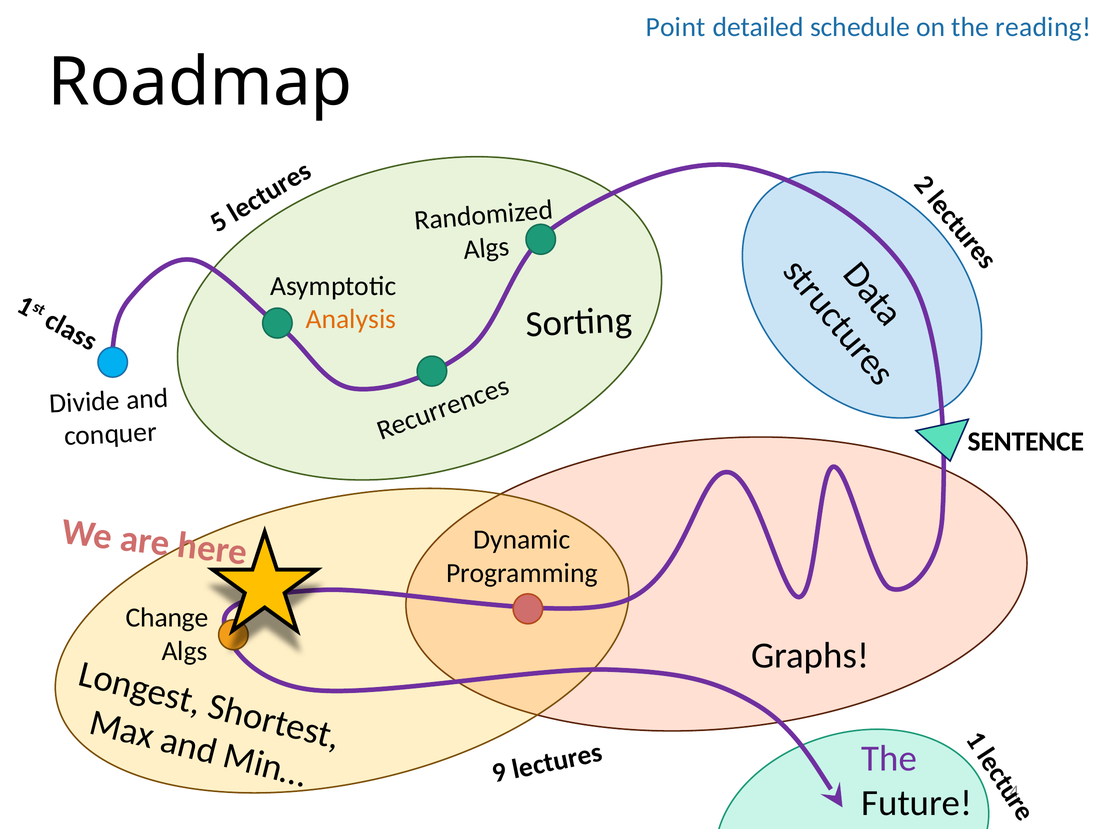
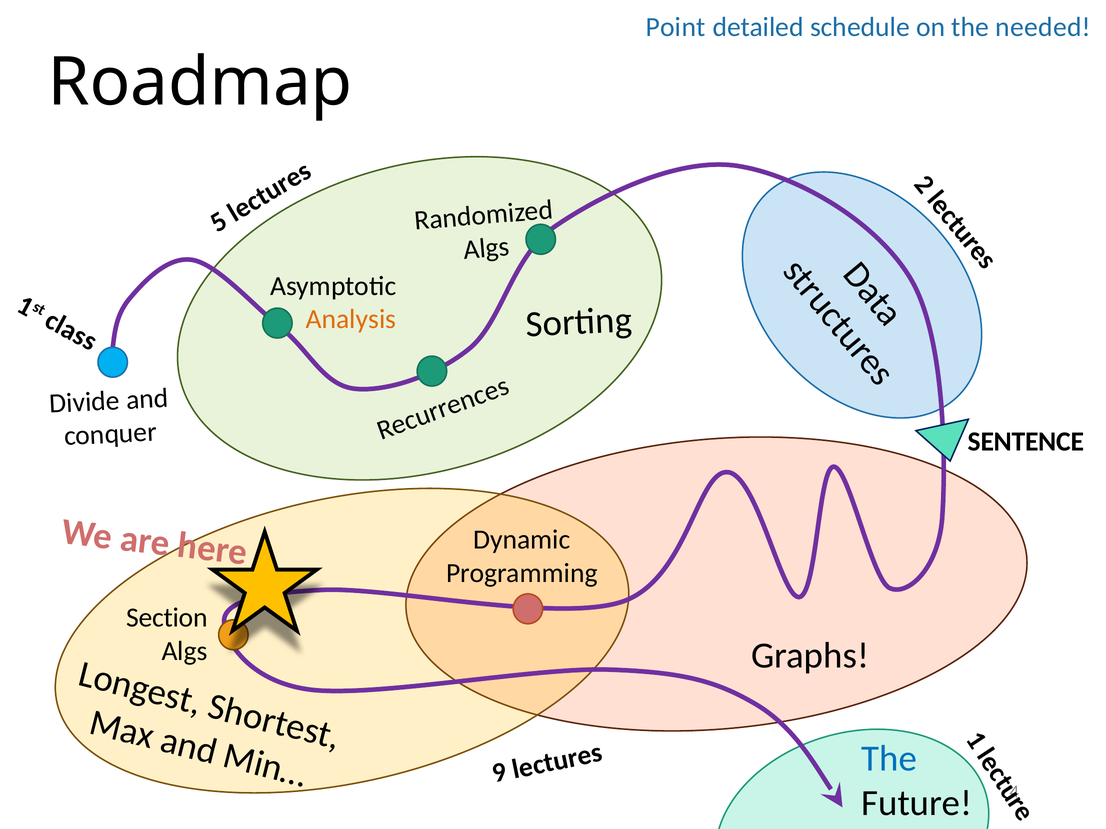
reading: reading -> needed
Change: Change -> Section
The at (889, 759) colour: purple -> blue
